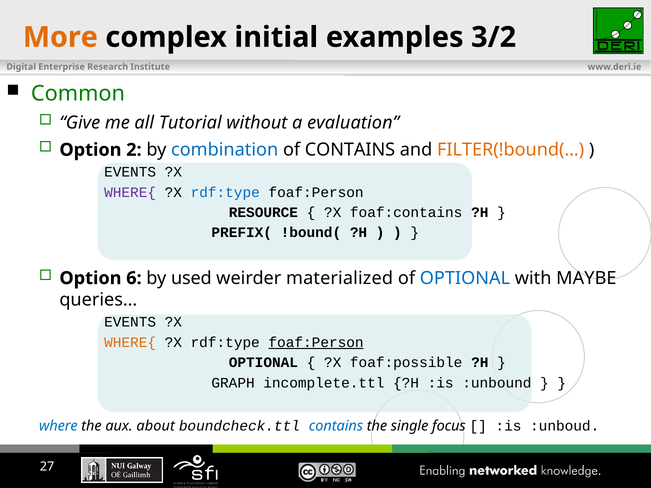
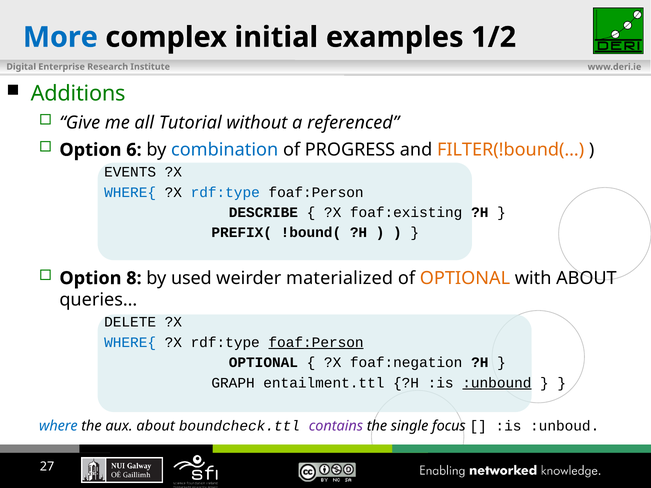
More colour: orange -> blue
3/2: 3/2 -> 1/2
Common: Common -> Additions
evaluation: evaluation -> referenced
2: 2 -> 6
of CONTAINS: CONTAINS -> PROGRESS
WHERE{ at (130, 192) colour: purple -> blue
RESOURCE: RESOURCE -> DESCRIBE
foaf:contains: foaf:contains -> foaf:existing
6: 6 -> 8
OPTIONAL at (465, 278) colour: blue -> orange
with MAYBE: MAYBE -> ABOUT
EVENTS at (130, 322): EVENTS -> DELETE
WHERE{ at (130, 342) colour: orange -> blue
foaf:possible: foaf:possible -> foaf:negation
incomplete.ttl: incomplete.ttl -> entailment.ttl
:unbound underline: none -> present
contains at (336, 426) colour: blue -> purple
